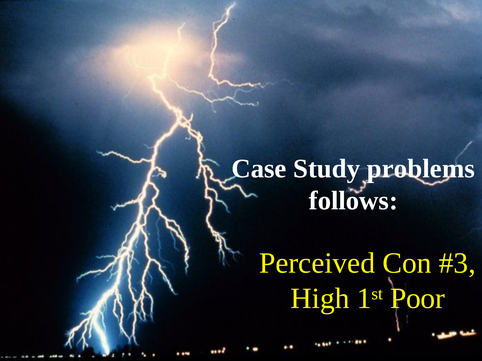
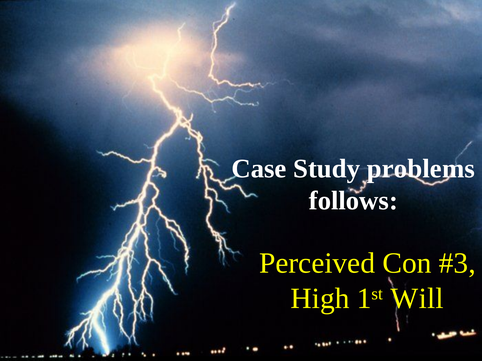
Poor: Poor -> Will
